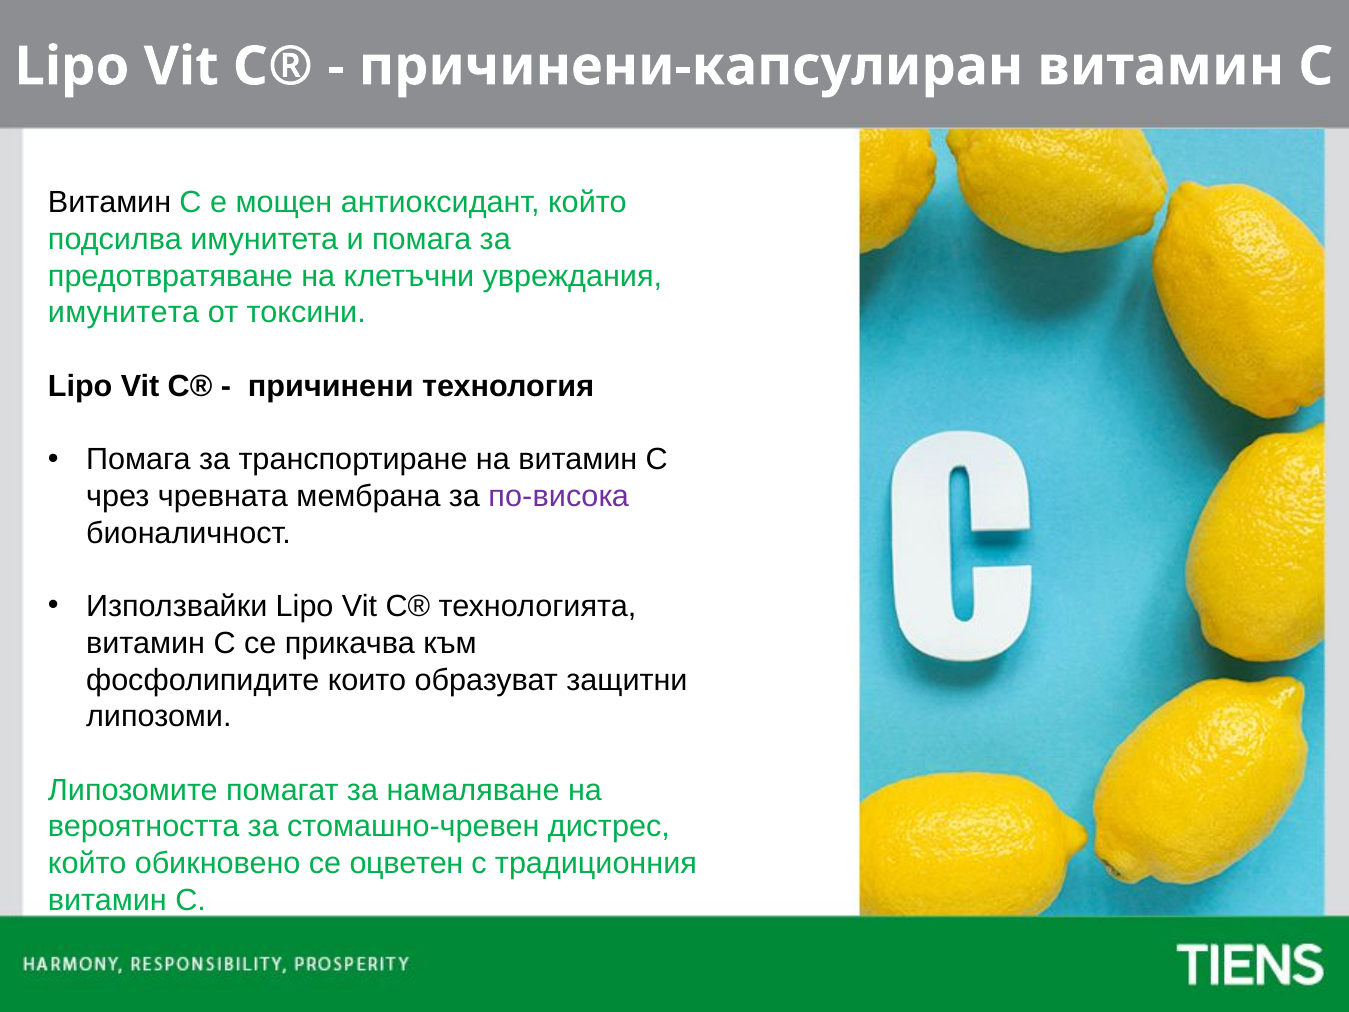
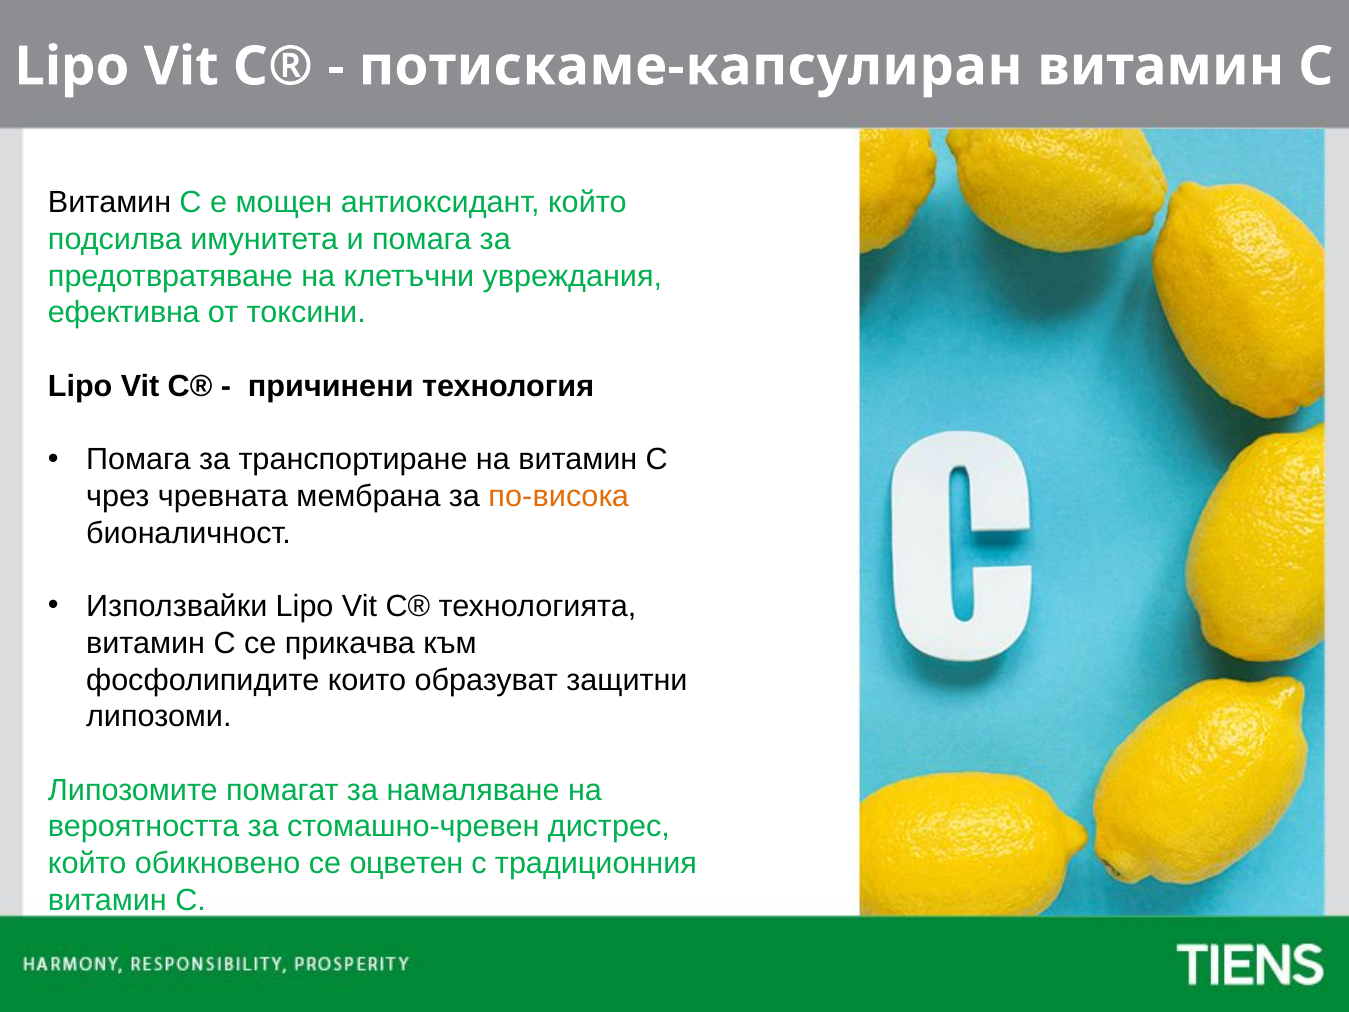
причинени-капсулиран: причинени-капсулиран -> потискаме-капсулиран
имунитета at (124, 313): имунитета -> ефективна
по-висока colour: purple -> orange
